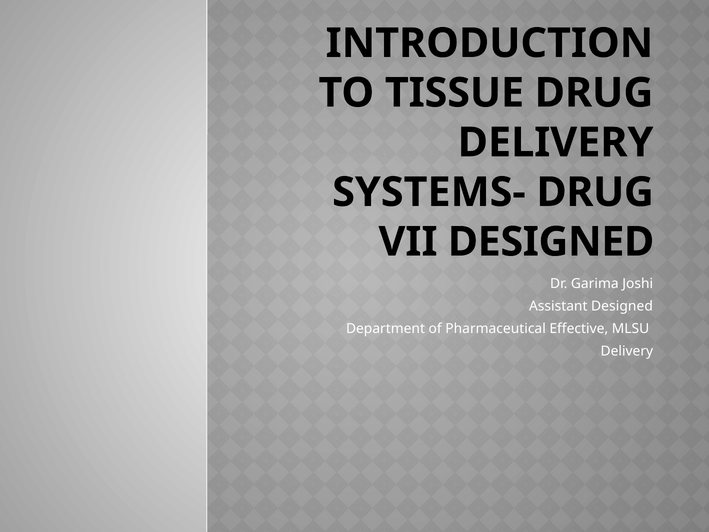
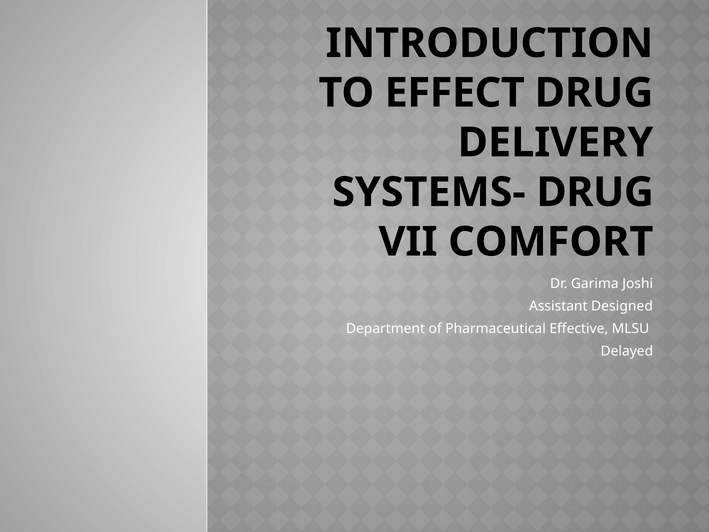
TISSUE: TISSUE -> EFFECT
VII DESIGNED: DESIGNED -> COMFORT
Delivery at (627, 351): Delivery -> Delayed
